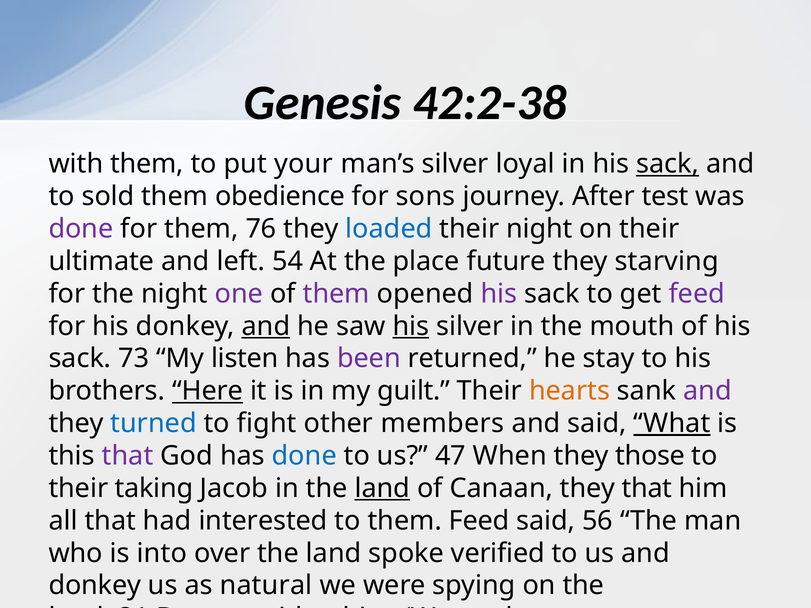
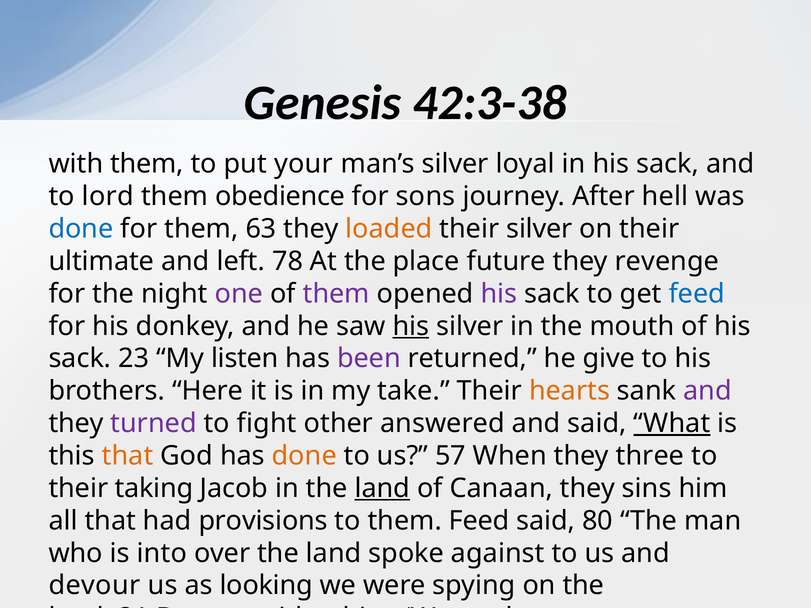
42:2-38: 42:2-38 -> 42:3-38
sack at (668, 164) underline: present -> none
sold: sold -> lord
test: test -> hell
done at (81, 229) colour: purple -> blue
76: 76 -> 63
loaded colour: blue -> orange
their night: night -> silver
54: 54 -> 78
starving: starving -> revenge
feed at (697, 294) colour: purple -> blue
and at (266, 326) underline: present -> none
73: 73 -> 23
stay: stay -> give
Here underline: present -> none
guilt: guilt -> take
turned colour: blue -> purple
members: members -> answered
that at (128, 456) colour: purple -> orange
done at (304, 456) colour: blue -> orange
47: 47 -> 57
those: those -> three
they that: that -> sins
interested: interested -> provisions
56: 56 -> 80
verified: verified -> against
donkey at (95, 586): donkey -> devour
natural: natural -> looking
